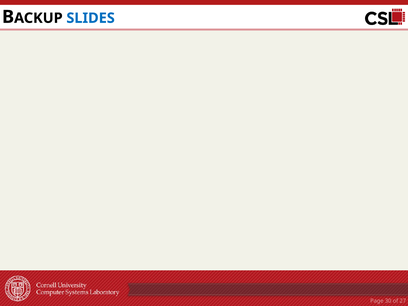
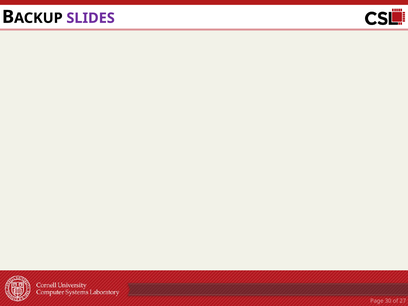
SLIDES colour: blue -> purple
